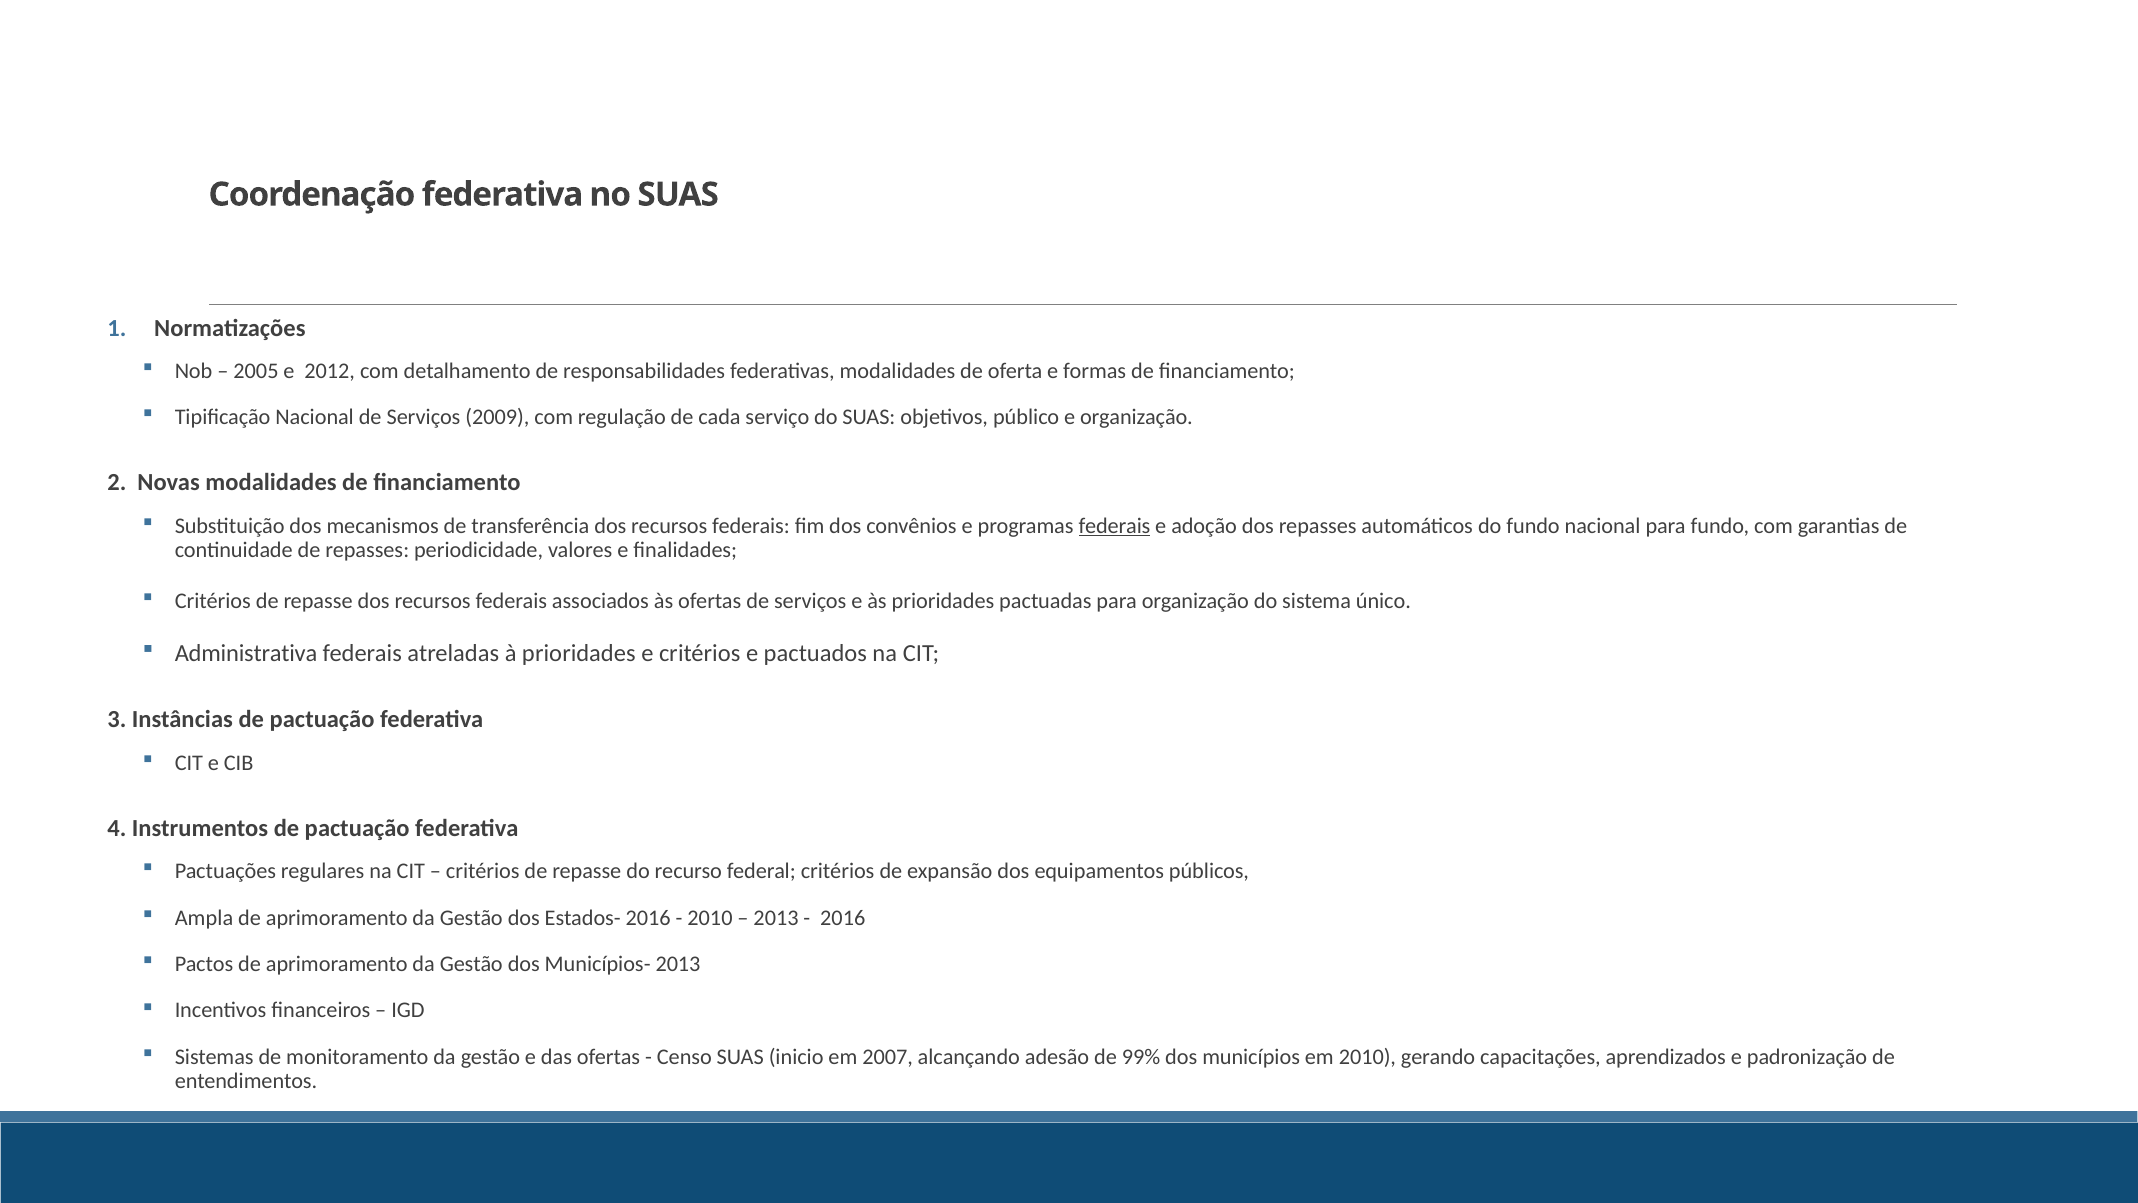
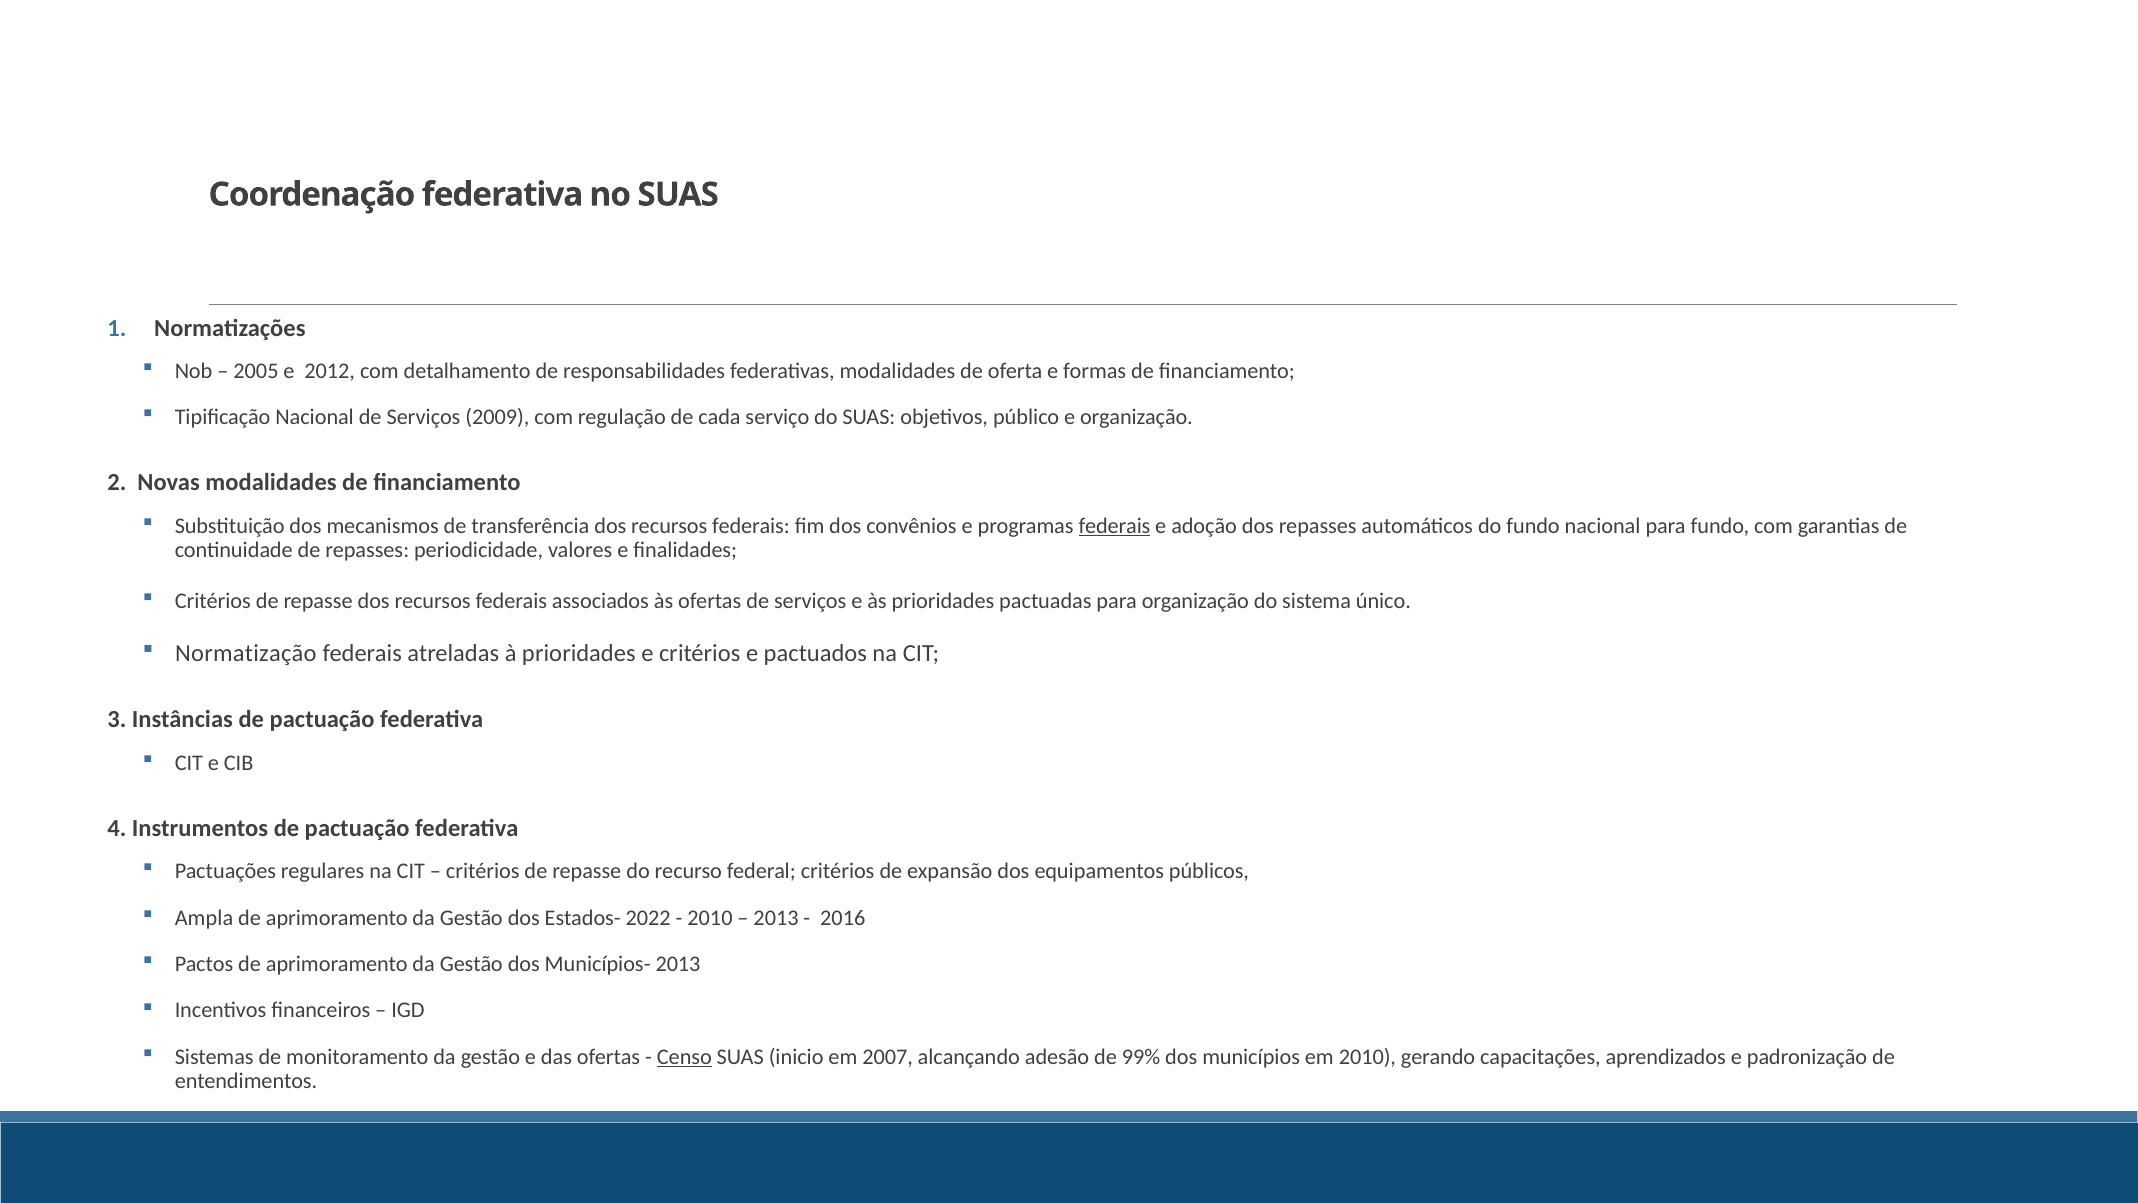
Administrativa: Administrativa -> Normatização
Estados- 2016: 2016 -> 2022
Censo underline: none -> present
